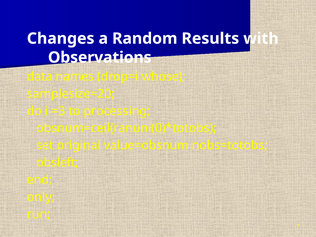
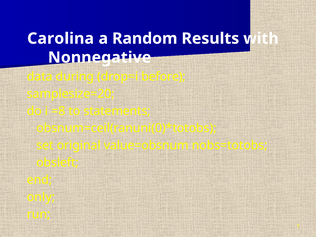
Changes: Changes -> Carolina
Observations: Observations -> Nonnegative
names: names -> during
whose: whose -> before
=3: =3 -> =8
processing: processing -> statements
